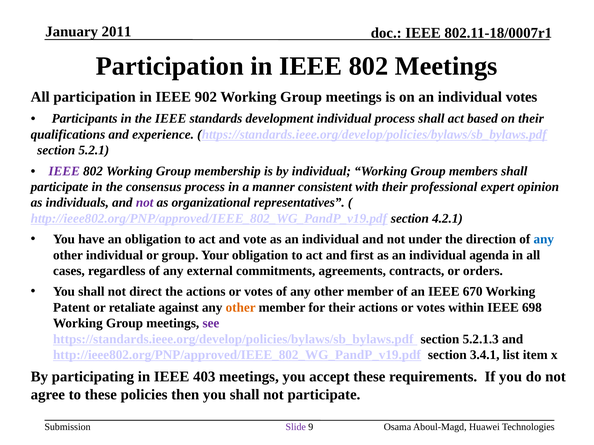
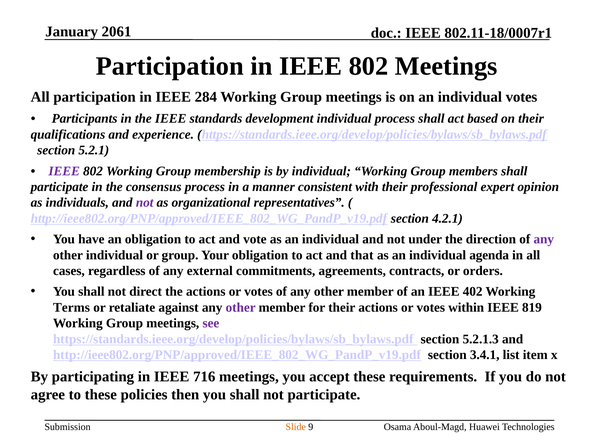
2011: 2011 -> 2061
902: 902 -> 284
any at (544, 239) colour: blue -> purple
first: first -> that
670: 670 -> 402
Patent: Patent -> Terms
other at (241, 308) colour: orange -> purple
698: 698 -> 819
403: 403 -> 716
Slide colour: purple -> orange
